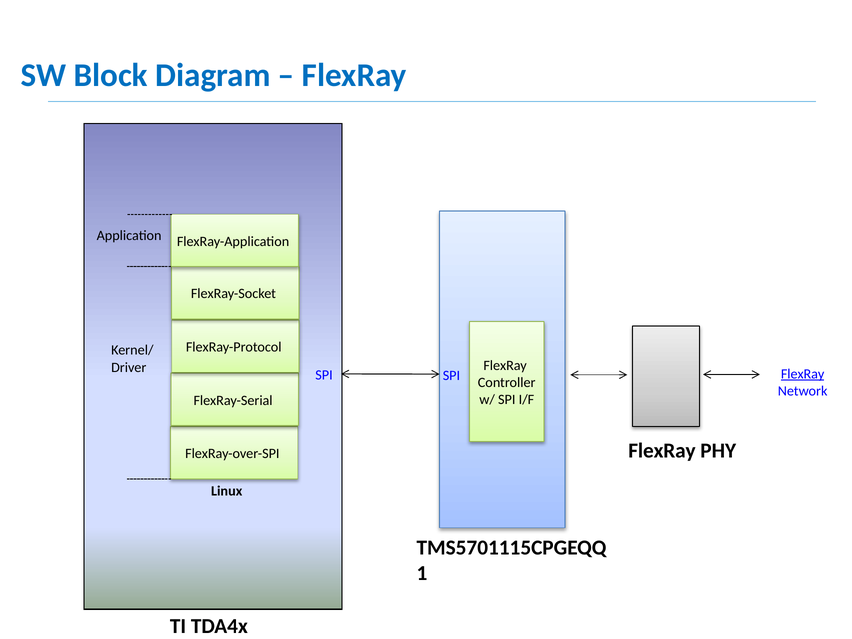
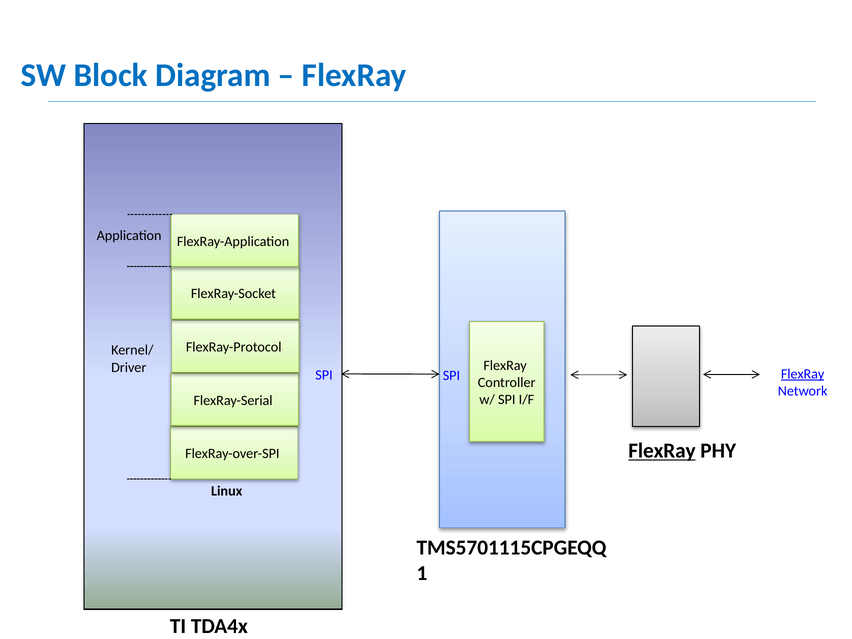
FlexRay at (662, 451) underline: none -> present
